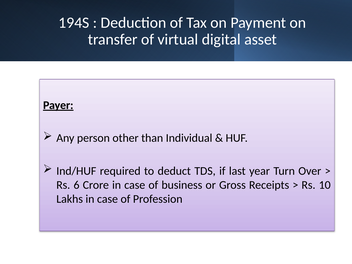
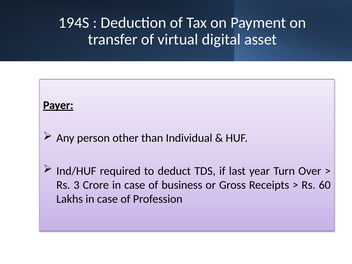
6: 6 -> 3
10: 10 -> 60
